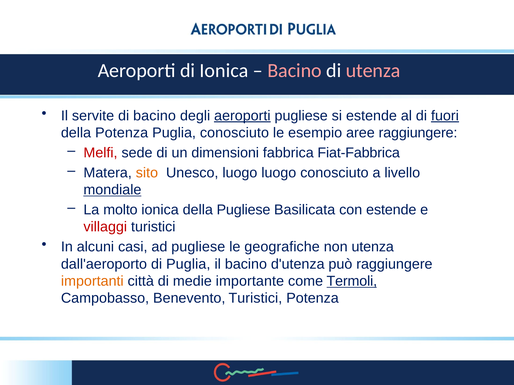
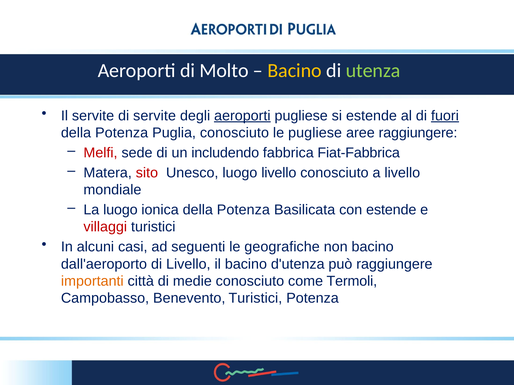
di Ionica: Ionica -> Molto
Bacino at (295, 71) colour: pink -> yellow
utenza at (373, 71) colour: pink -> light green
di bacino: bacino -> servite
le esempio: esempio -> pugliese
dimensioni: dimensioni -> includendo
sito colour: orange -> red
luogo luogo: luogo -> livello
mondiale underline: present -> none
La molto: molto -> luogo
ionica della Pugliese: Pugliese -> Potenza
ad pugliese: pugliese -> seguenti
non utenza: utenza -> bacino
di Puglia: Puglia -> Livello
medie importante: importante -> conosciuto
Termoli underline: present -> none
